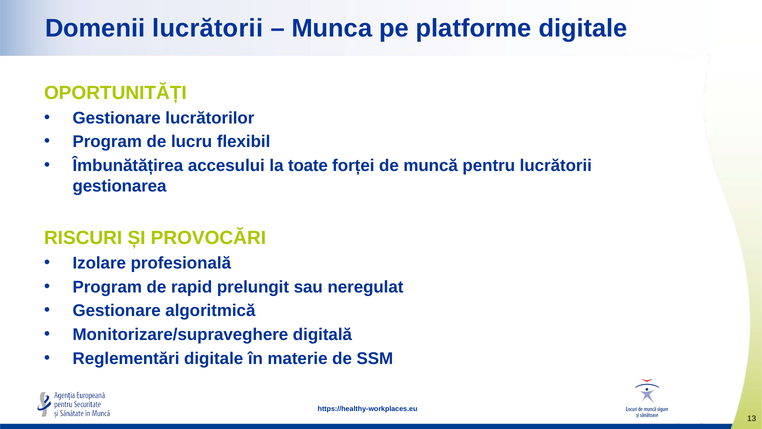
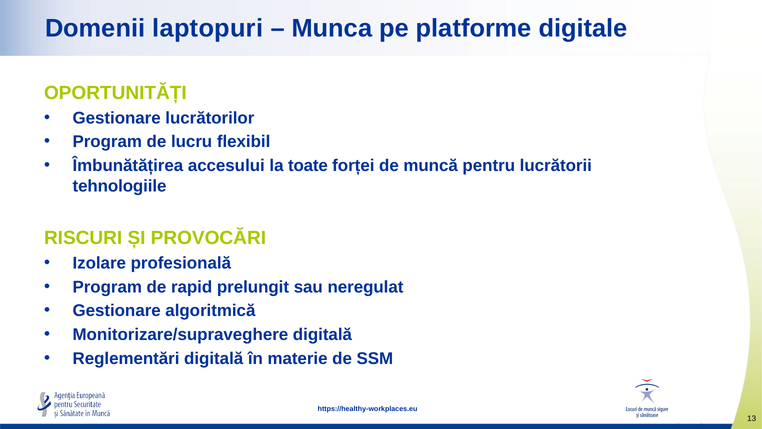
Domenii lucrătorii: lucrătorii -> laptopuri
gestionarea: gestionarea -> tehnologiile
Reglementări digitale: digitale -> digitală
